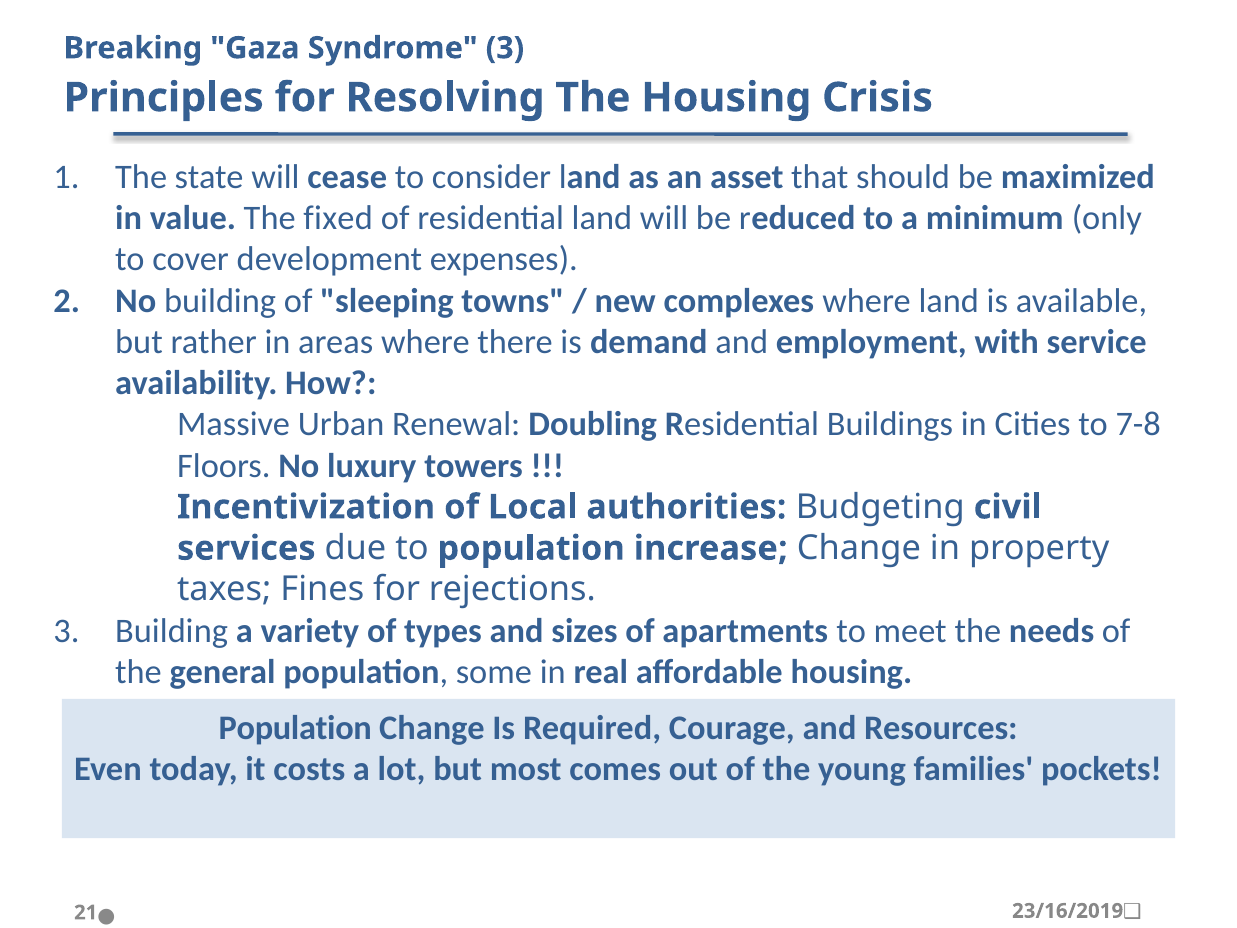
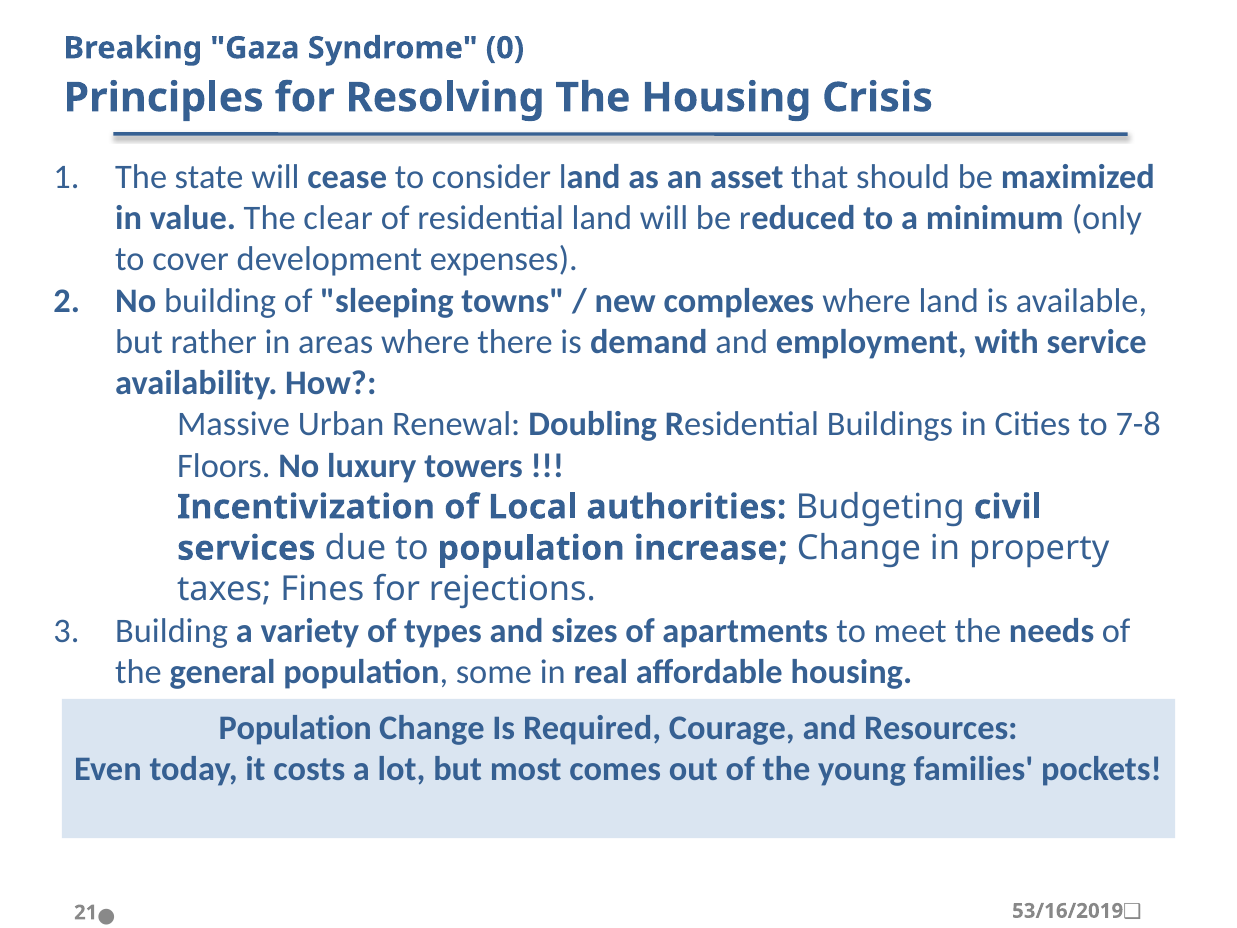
Syndrome 3: 3 -> 0
fixed: fixed -> clear
23/16/2019: 23/16/2019 -> 53/16/2019
